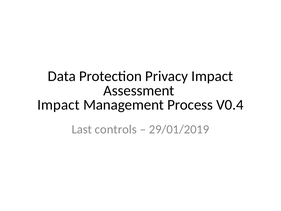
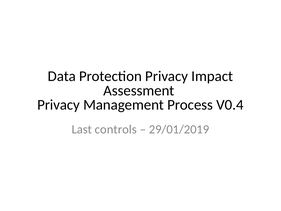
Impact at (58, 105): Impact -> Privacy
